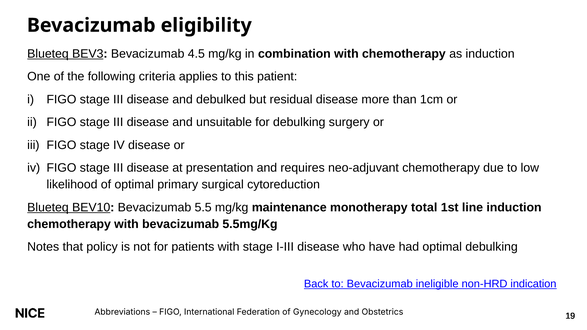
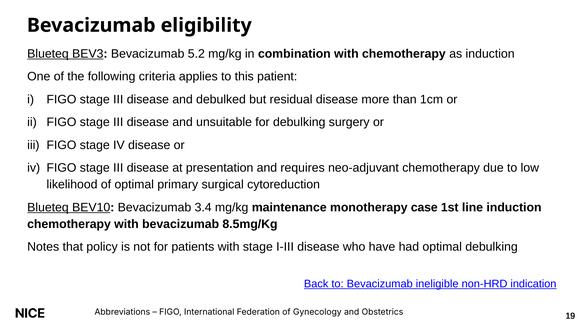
4.5: 4.5 -> 5.2
5.5: 5.5 -> 3.4
total: total -> case
5.5mg/Kg: 5.5mg/Kg -> 8.5mg/Kg
